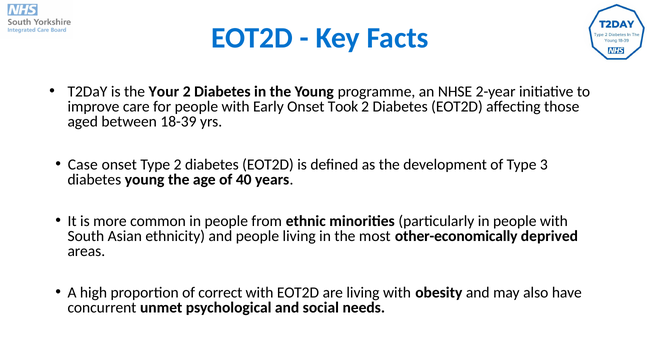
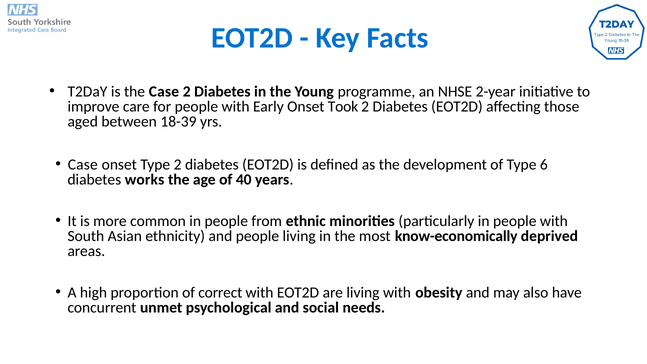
the Your: Your -> Case
3: 3 -> 6
diabetes young: young -> works
other-economically: other-economically -> know-economically
